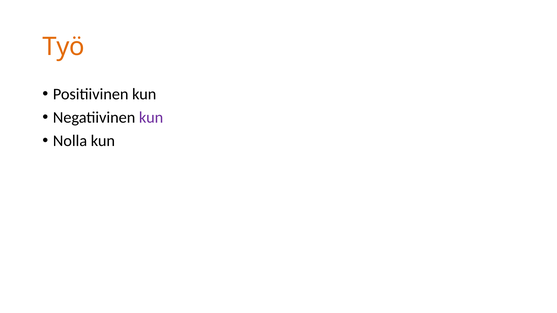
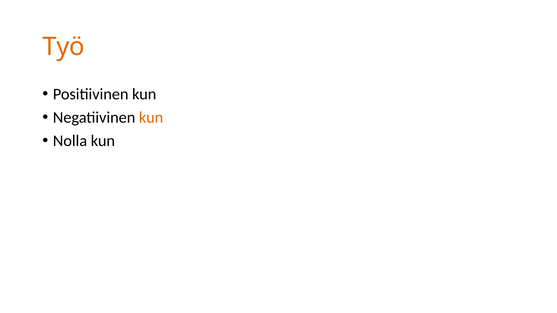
kun at (151, 118) colour: purple -> orange
